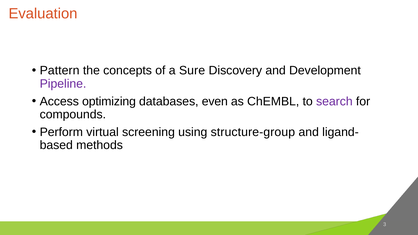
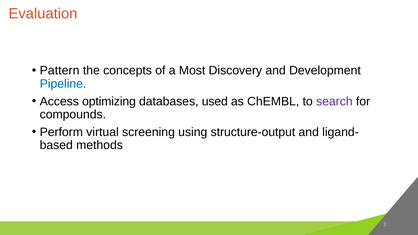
Sure: Sure -> Most
Pipeline colour: purple -> blue
even: even -> used
structure-group: structure-group -> structure-output
